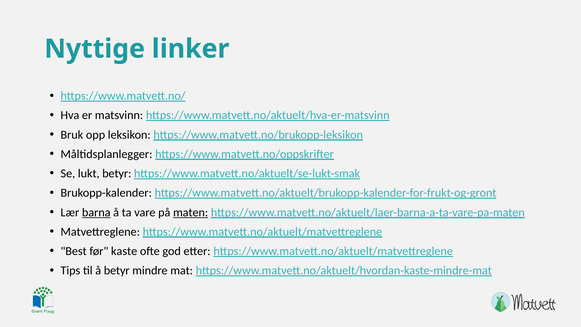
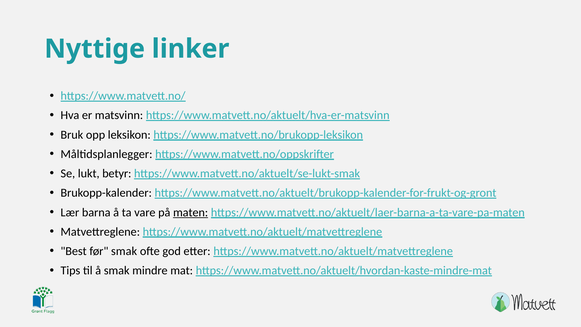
barna underline: present -> none
før kaste: kaste -> smak
å betyr: betyr -> smak
